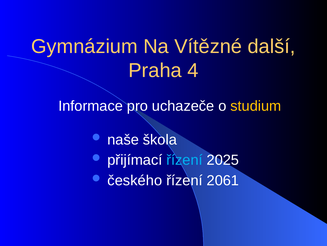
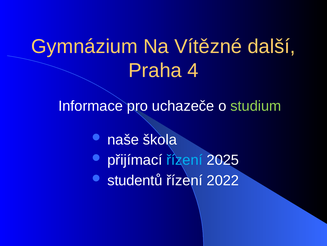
studium colour: yellow -> light green
českého: českého -> studentů
2061: 2061 -> 2022
